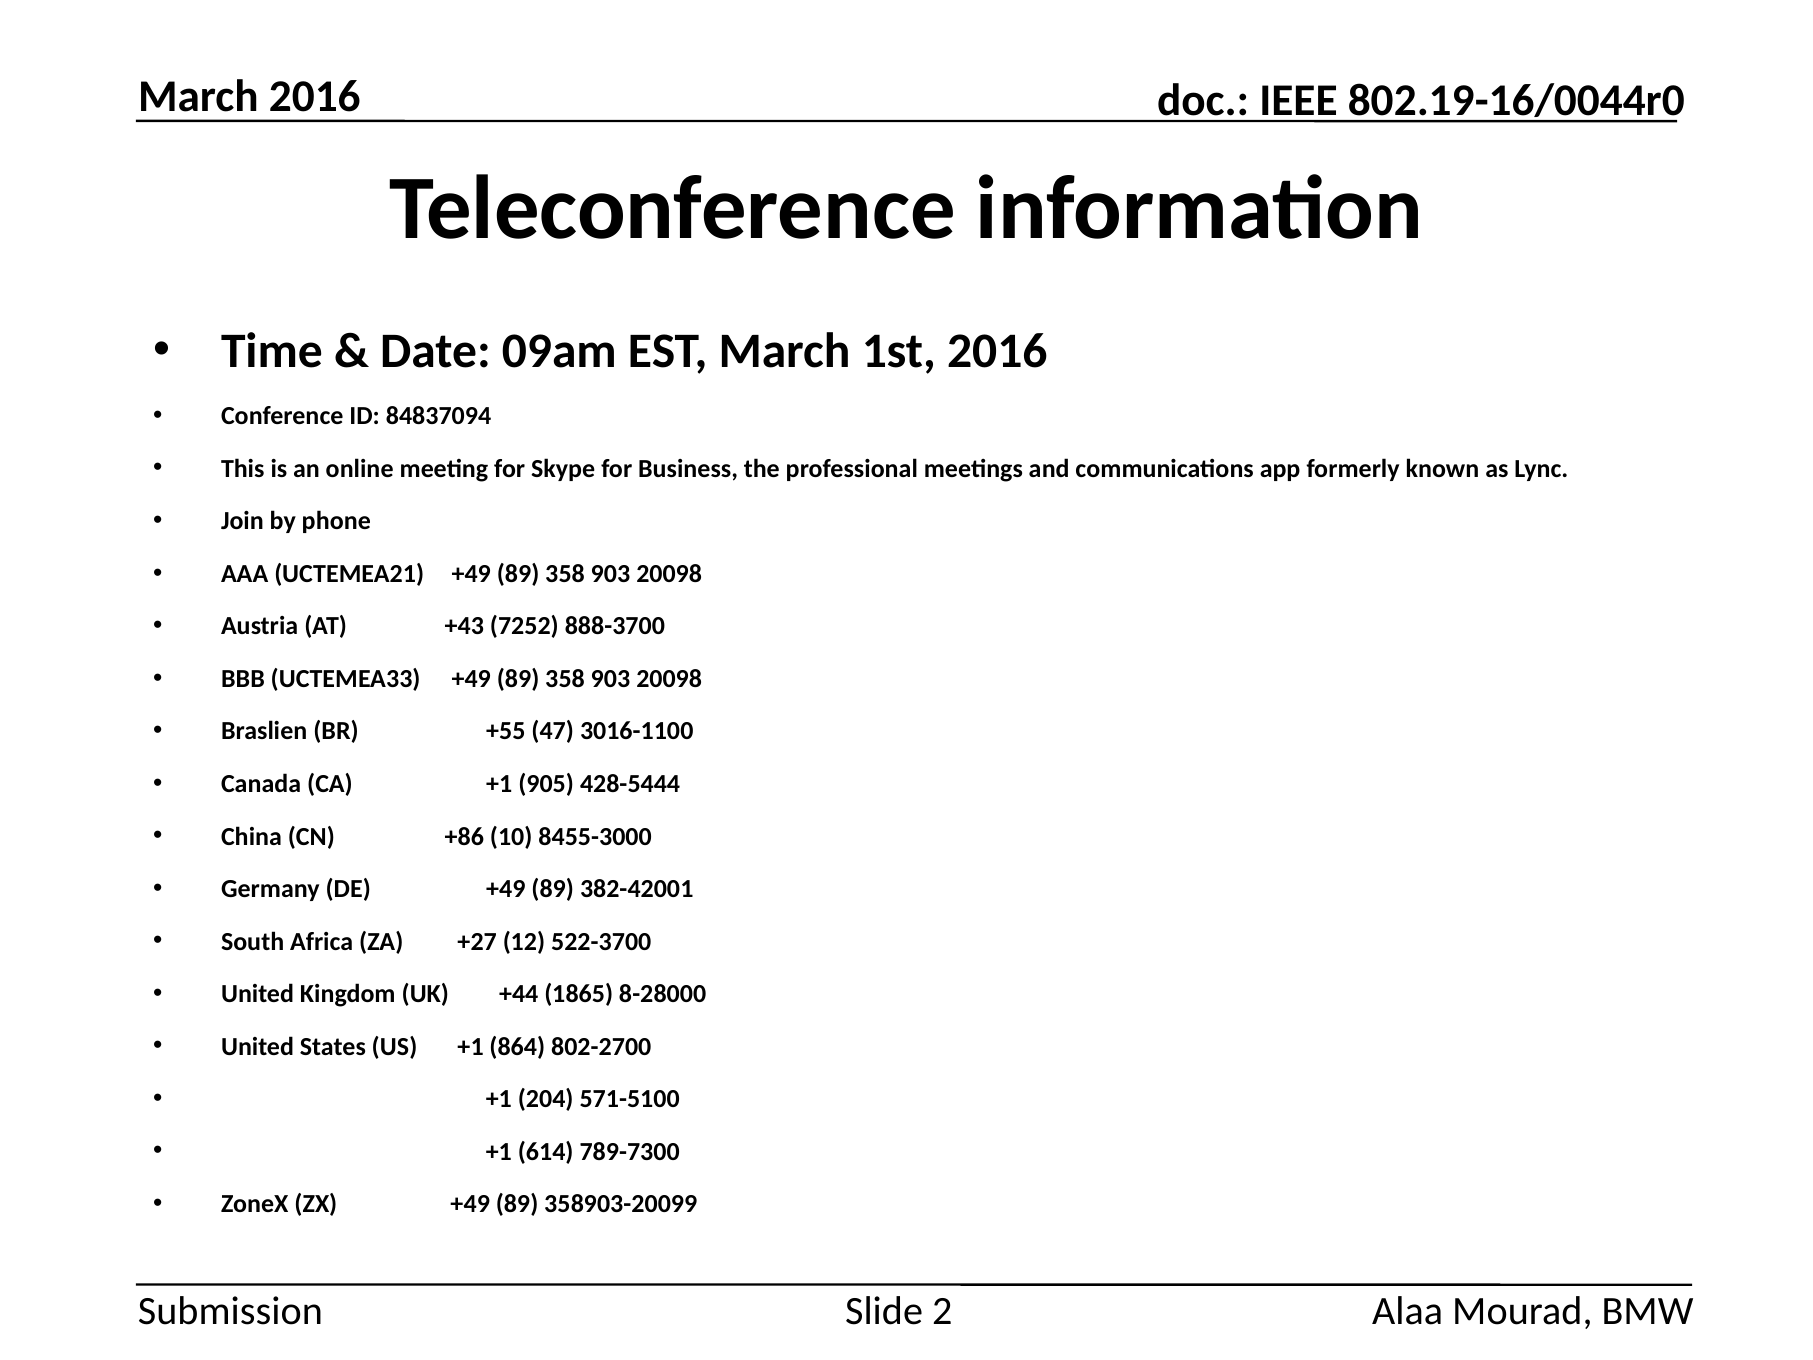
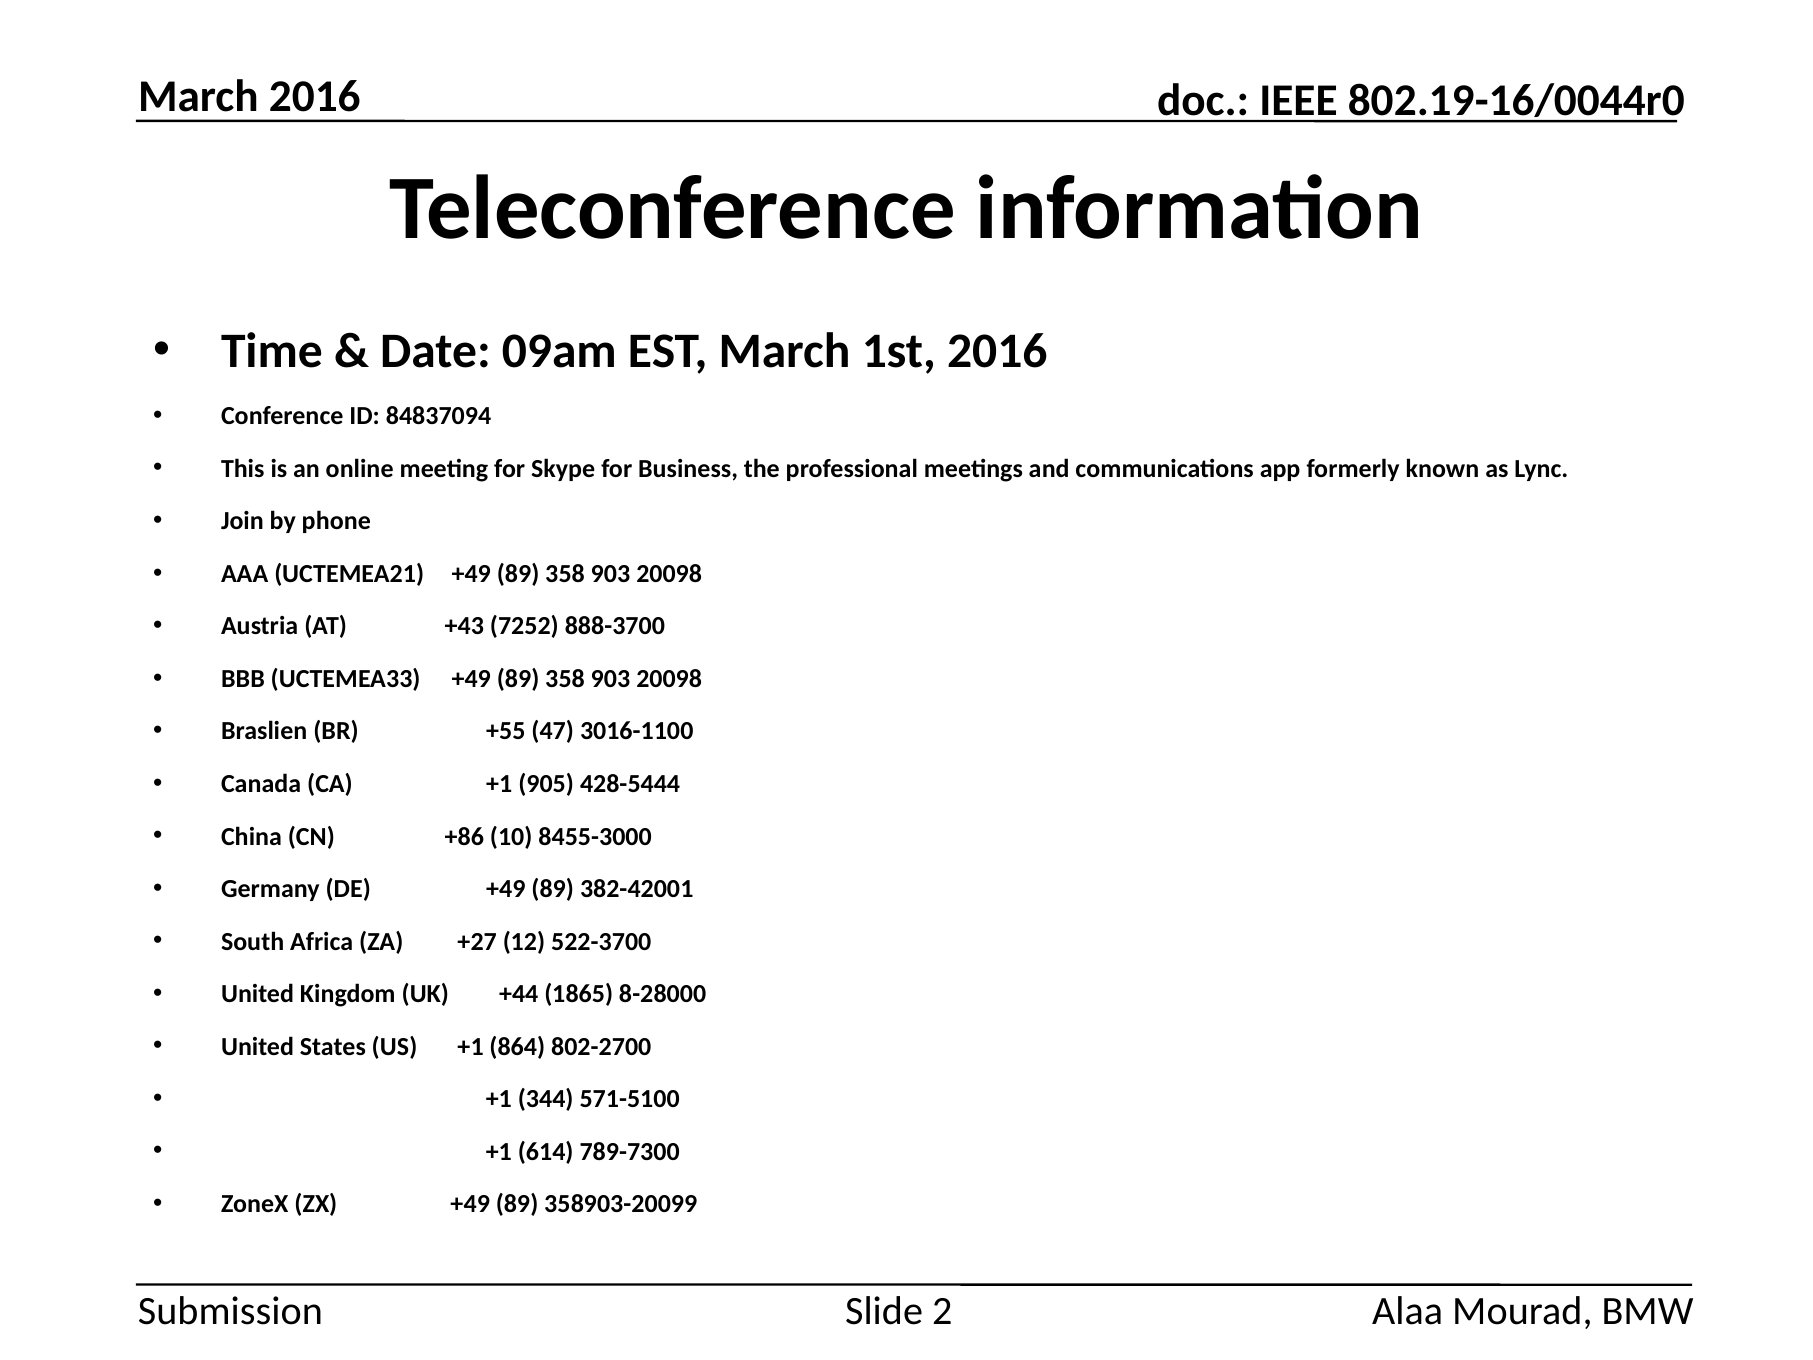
204: 204 -> 344
